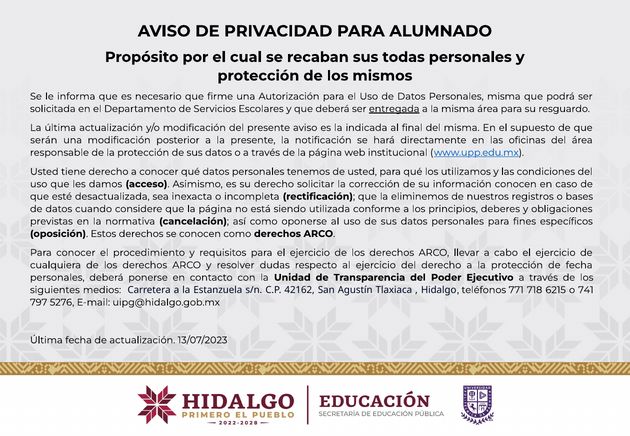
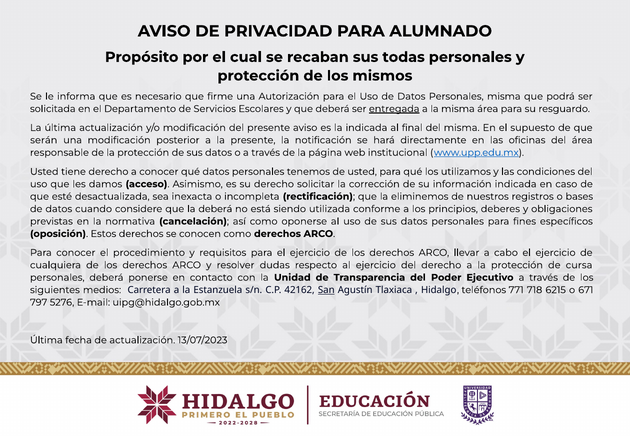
información conocen: conocen -> indicada
que la página: página -> deberá
de fecha: fecha -> cursa
San underline: none -> present
741: 741 -> 671
